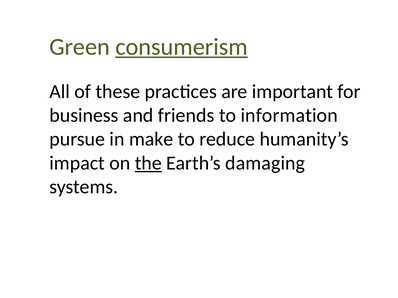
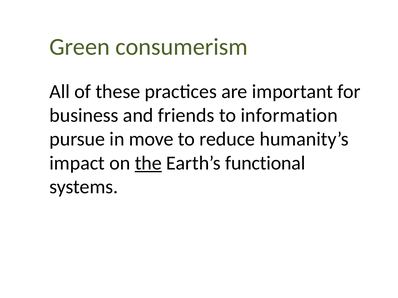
consumerism underline: present -> none
make: make -> move
damaging: damaging -> functional
